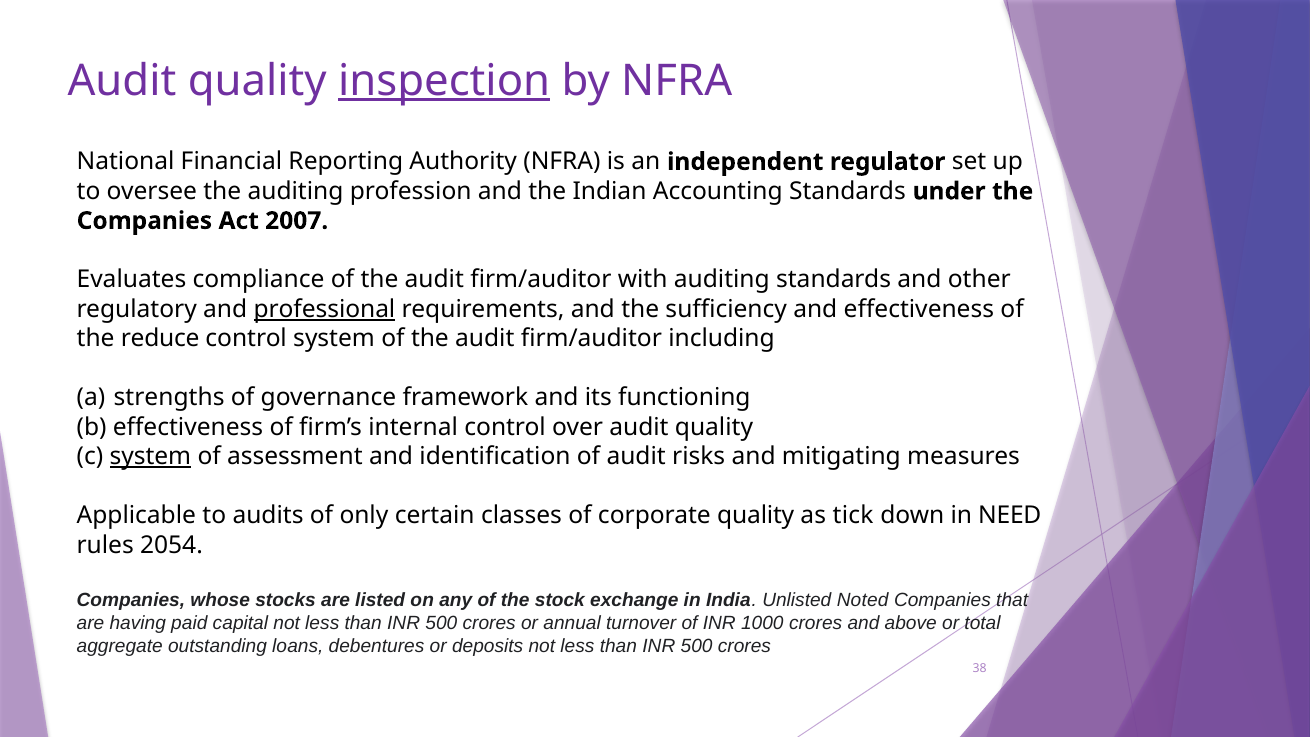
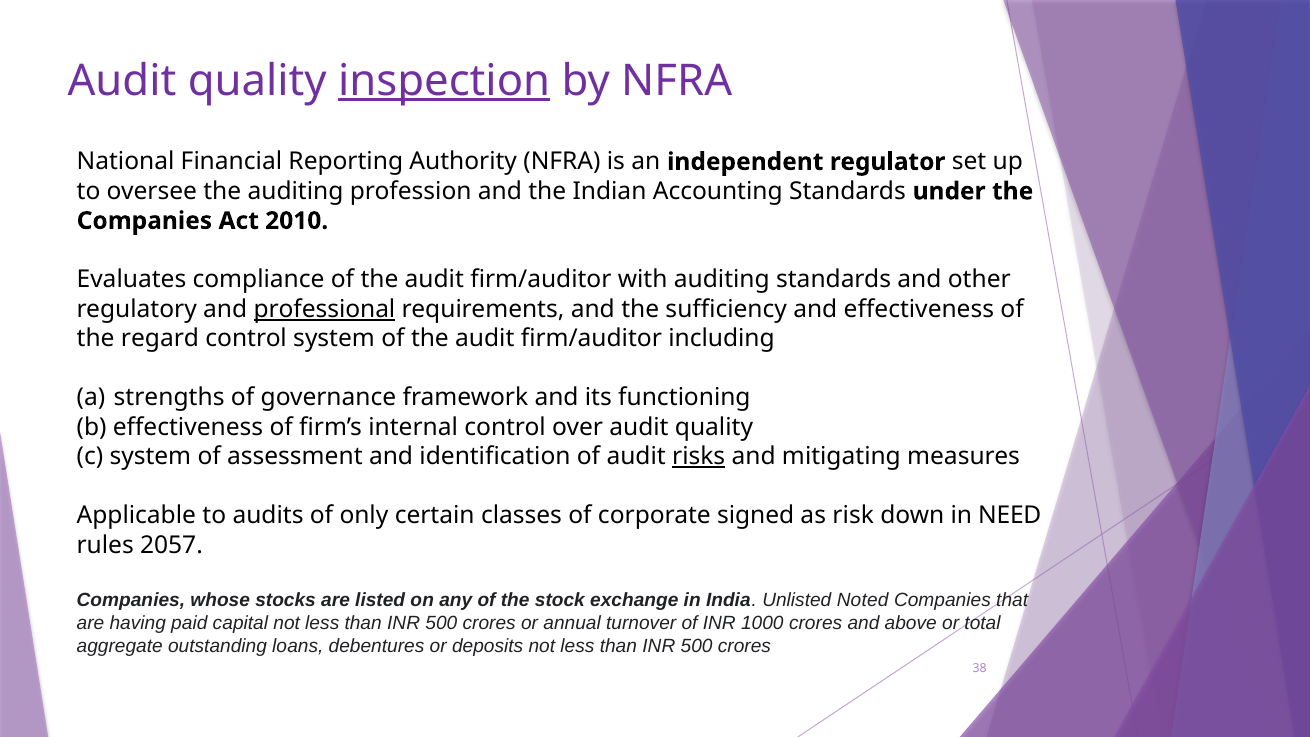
2007: 2007 -> 2010
reduce: reduce -> regard
system at (150, 457) underline: present -> none
risks underline: none -> present
corporate quality: quality -> signed
tick: tick -> risk
2054: 2054 -> 2057
